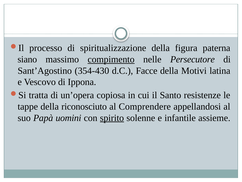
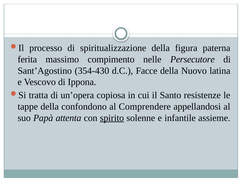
siano: siano -> ferita
compimento underline: present -> none
Motivi: Motivi -> Nuovo
riconosciuto: riconosciuto -> confondono
uomini: uomini -> attenta
